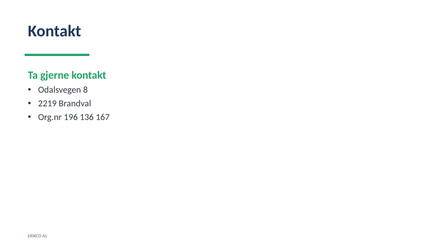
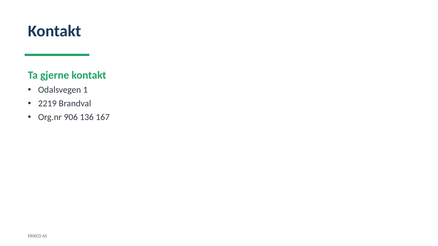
8: 8 -> 1
196: 196 -> 906
